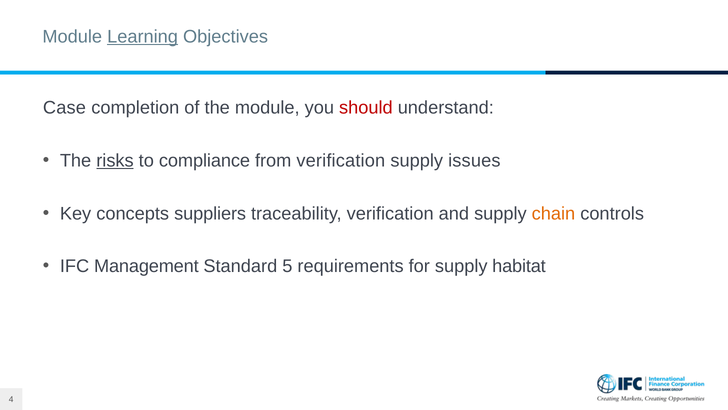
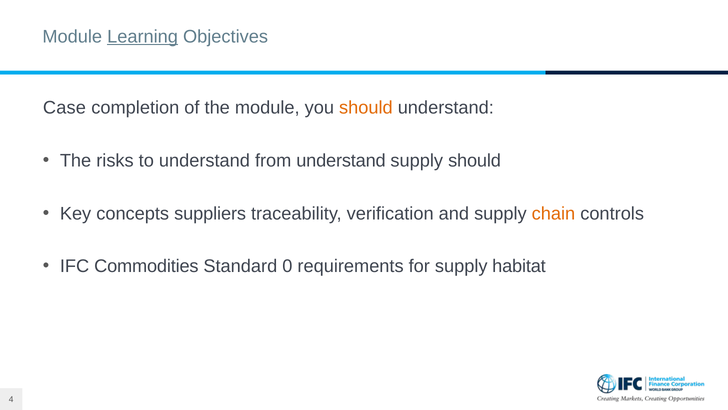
should at (366, 108) colour: red -> orange
risks underline: present -> none
to compliance: compliance -> understand
from verification: verification -> understand
supply issues: issues -> should
Management: Management -> Commodities
5: 5 -> 0
